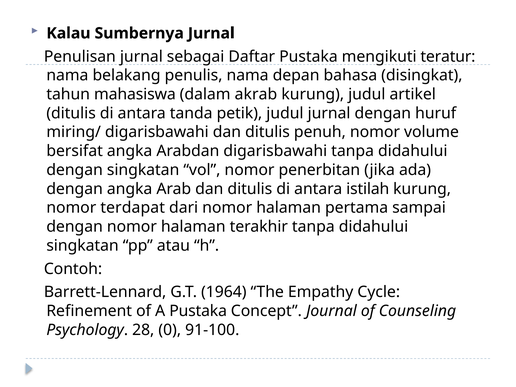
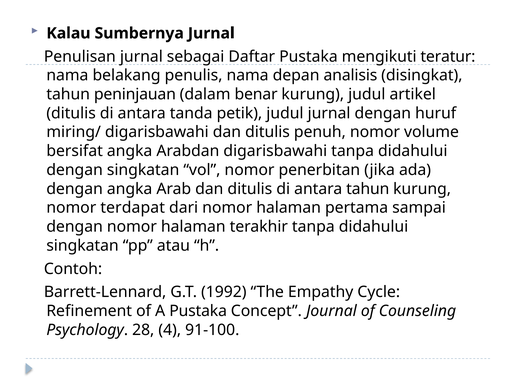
bahasa: bahasa -> analisis
mahasiswa: mahasiswa -> peninjauan
akrab: akrab -> benar
antara istilah: istilah -> tahun
1964: 1964 -> 1992
0: 0 -> 4
